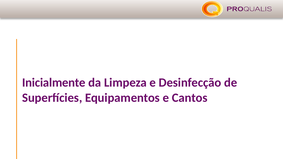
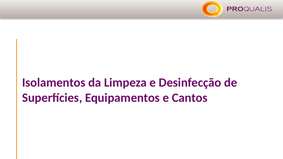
Inicialmente: Inicialmente -> Isolamentos
